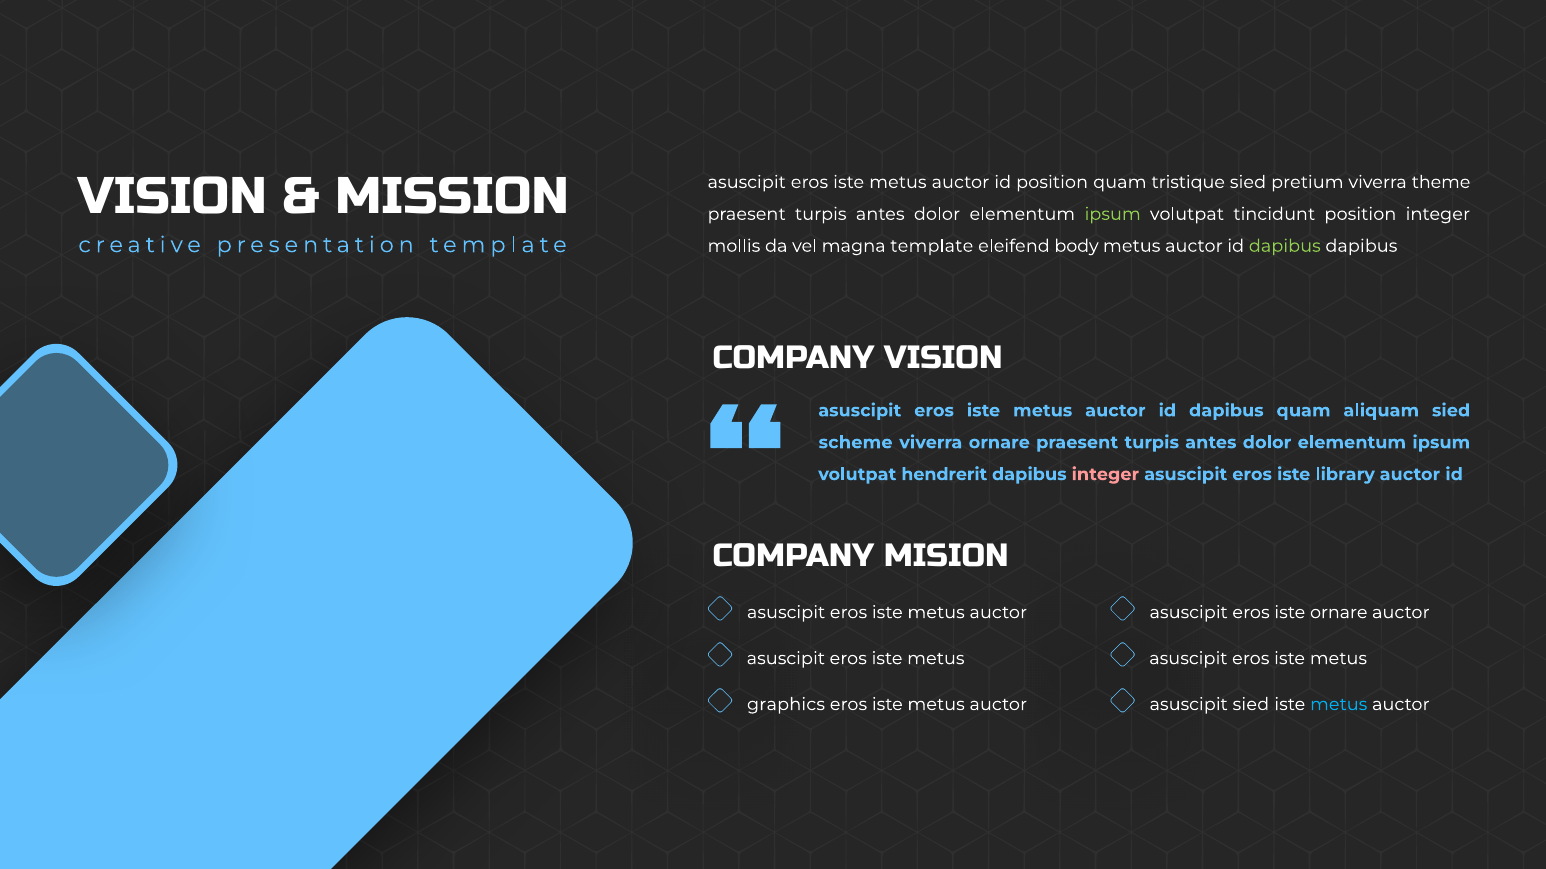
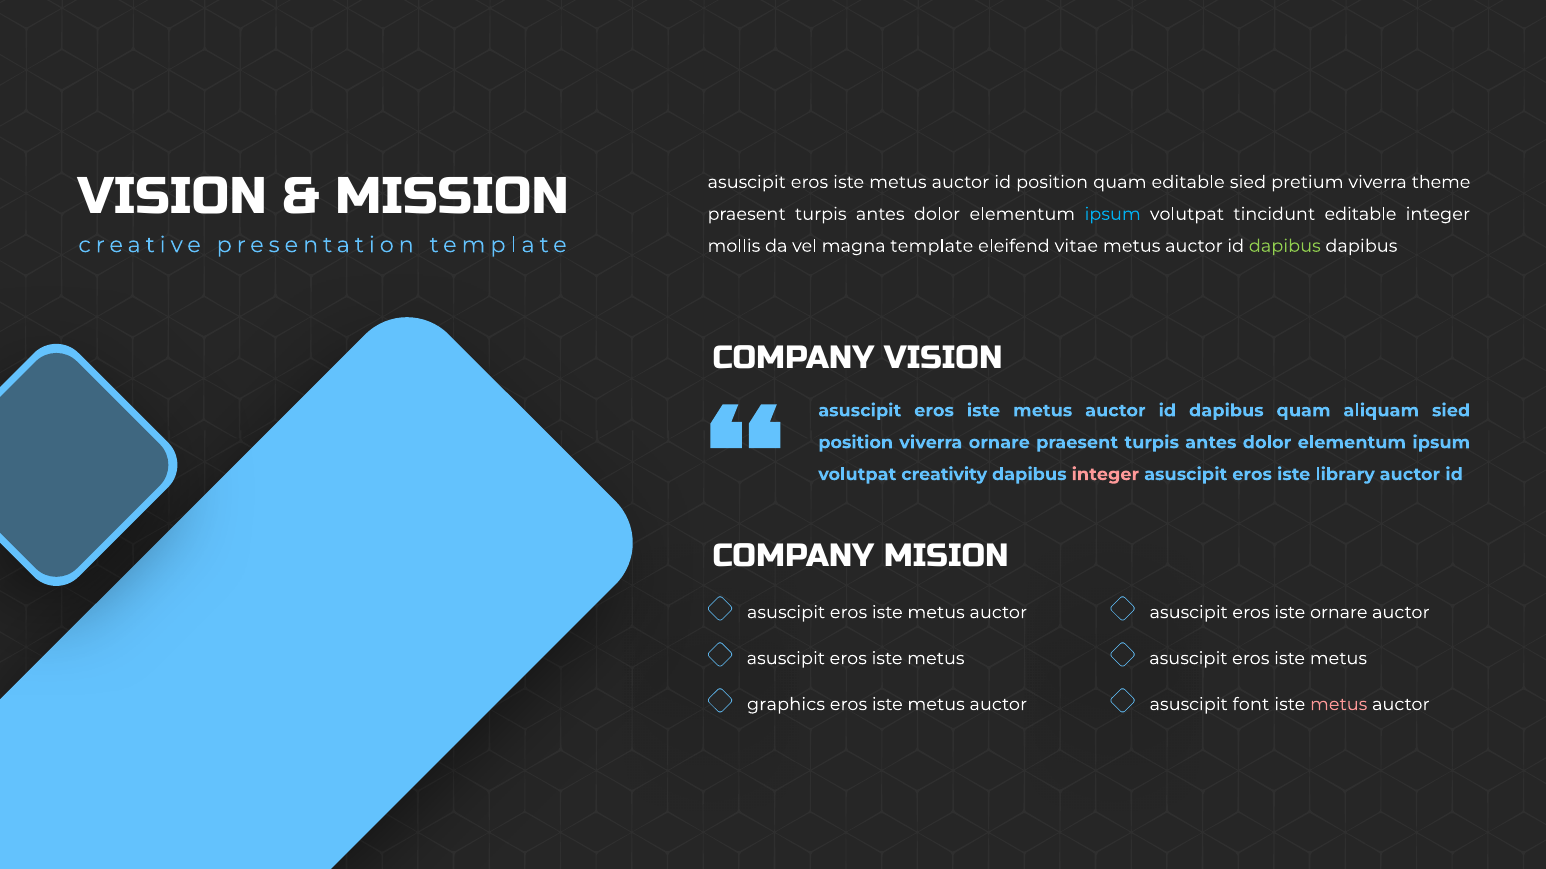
quam tristique: tristique -> editable
ipsum at (1113, 214) colour: light green -> light blue
tincidunt position: position -> editable
body: body -> vitae
scheme at (856, 443): scheme -> position
hendrerit: hendrerit -> creativity
asuscipit sied: sied -> font
metus at (1339, 705) colour: light blue -> pink
